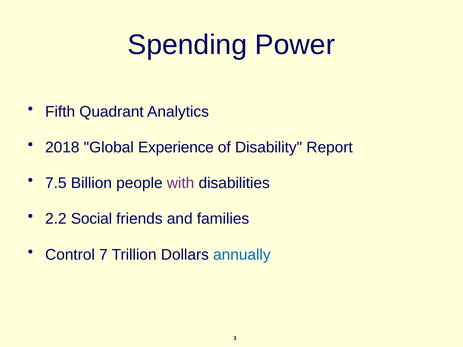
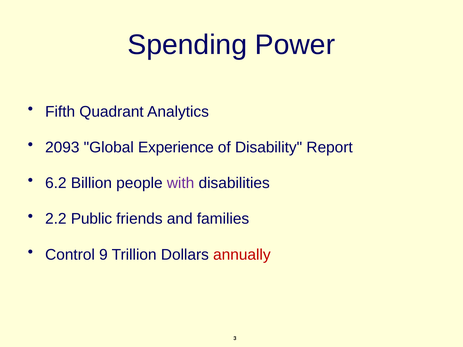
2018: 2018 -> 2093
7.5: 7.5 -> 6.2
Social: Social -> Public
7: 7 -> 9
annually colour: blue -> red
